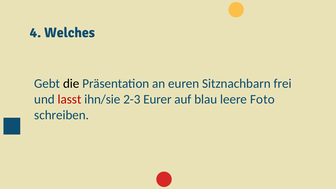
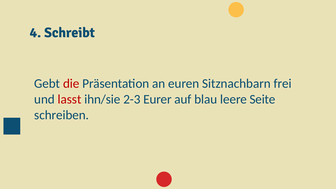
Welches: Welches -> Schreibt
die colour: black -> red
Foto: Foto -> Seite
